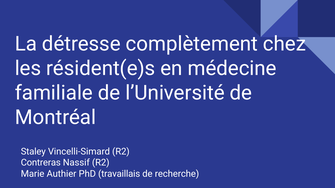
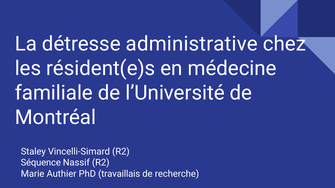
complètement: complètement -> administrative
Contreras: Contreras -> Séquence
